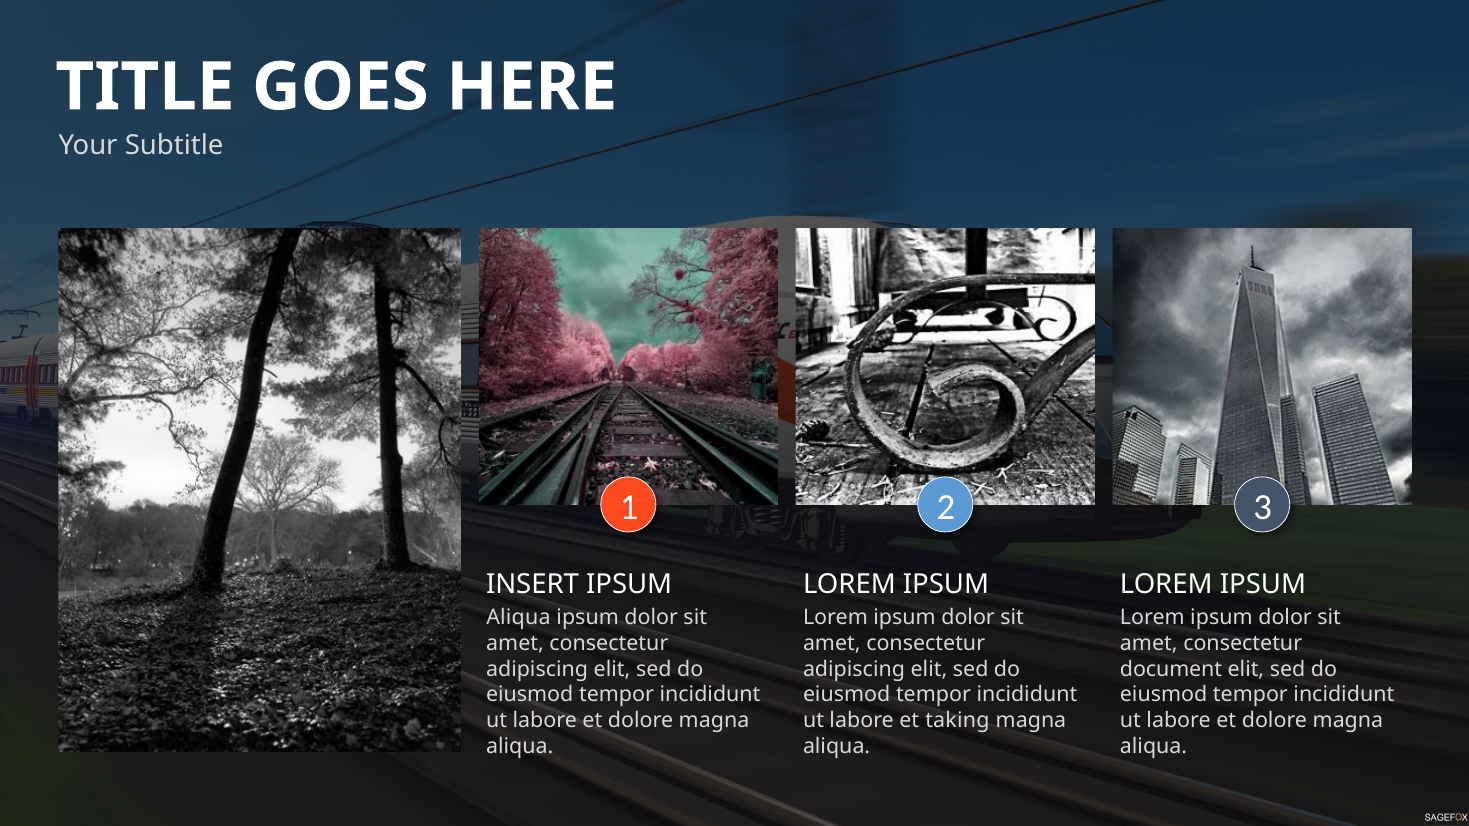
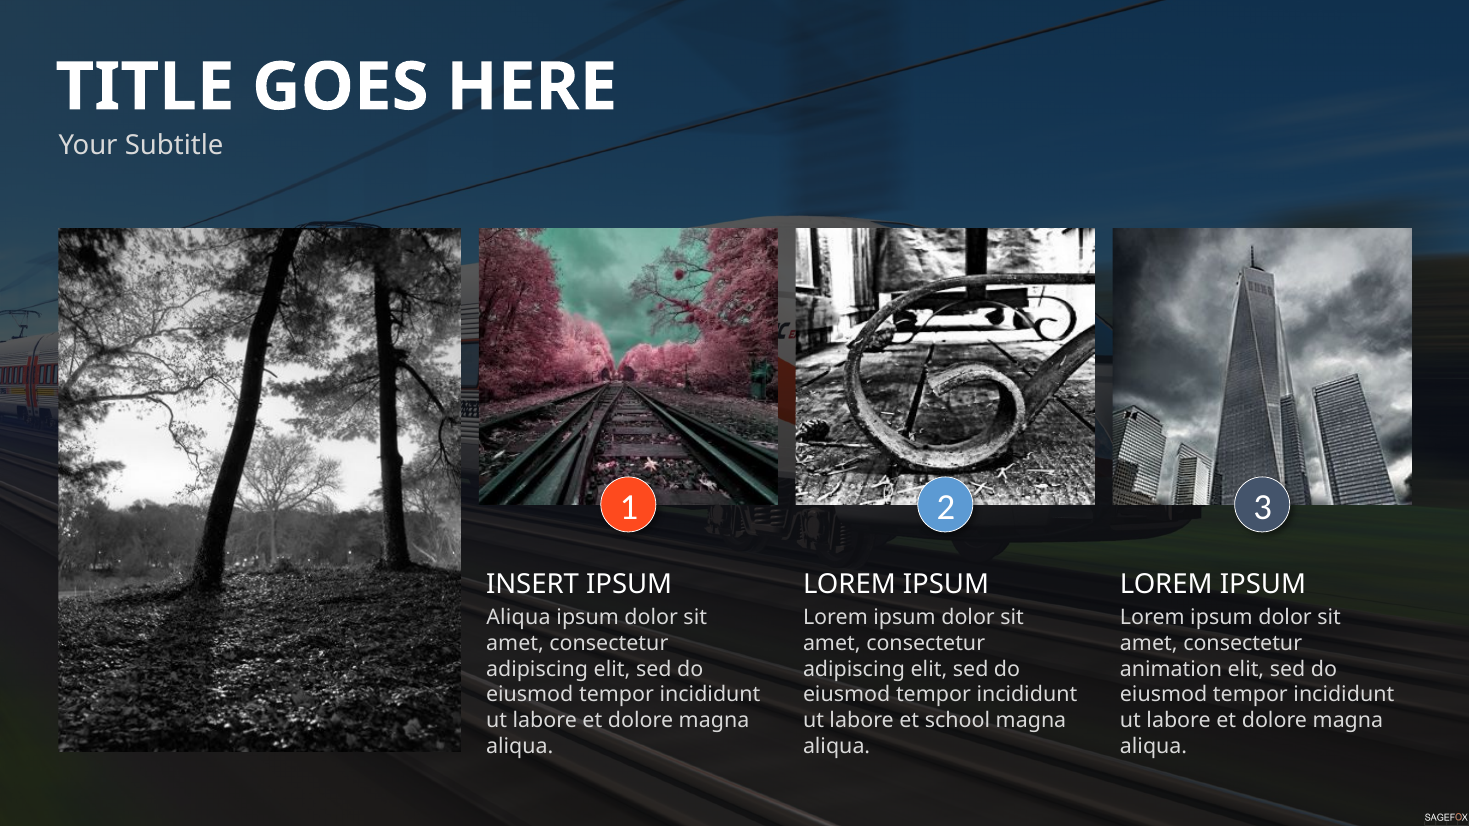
document: document -> animation
taking: taking -> school
